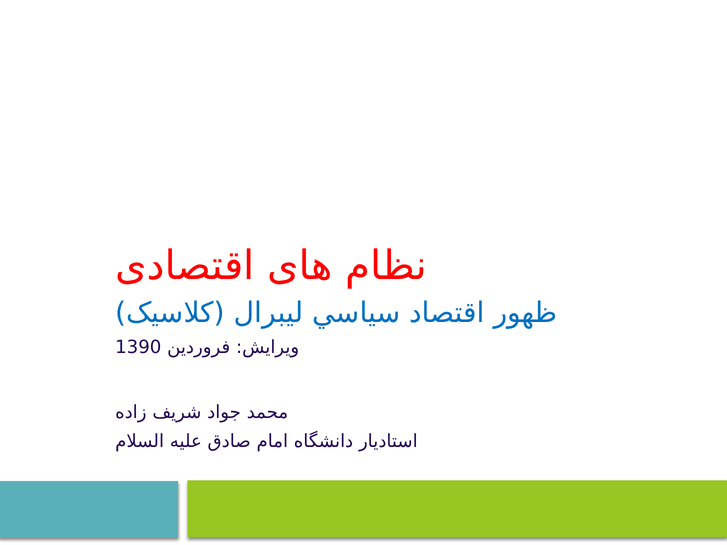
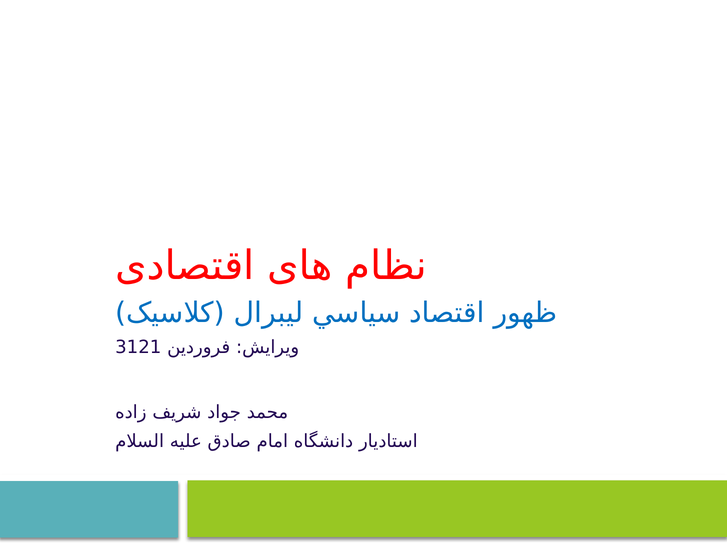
1390: 1390 -> 3121
